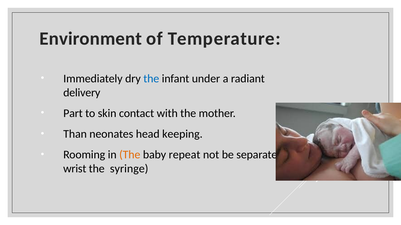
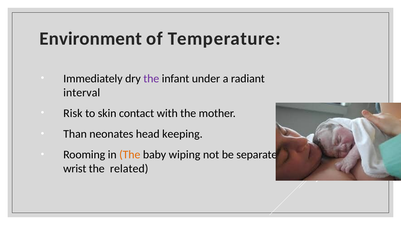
the at (151, 79) colour: blue -> purple
delivery: delivery -> interval
Part: Part -> Risk
repeat: repeat -> wiping
syringe: syringe -> related
